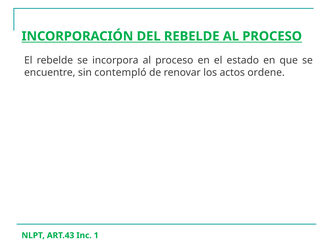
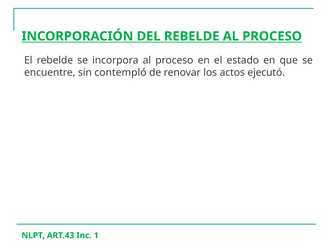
ordene: ordene -> ejecutó
